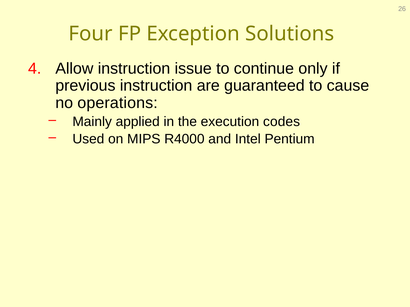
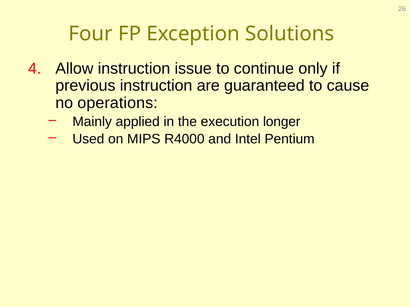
codes: codes -> longer
